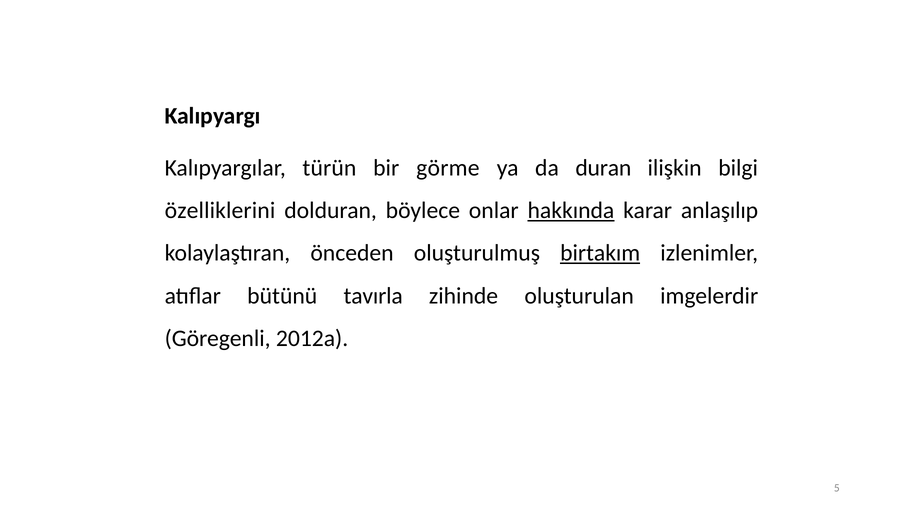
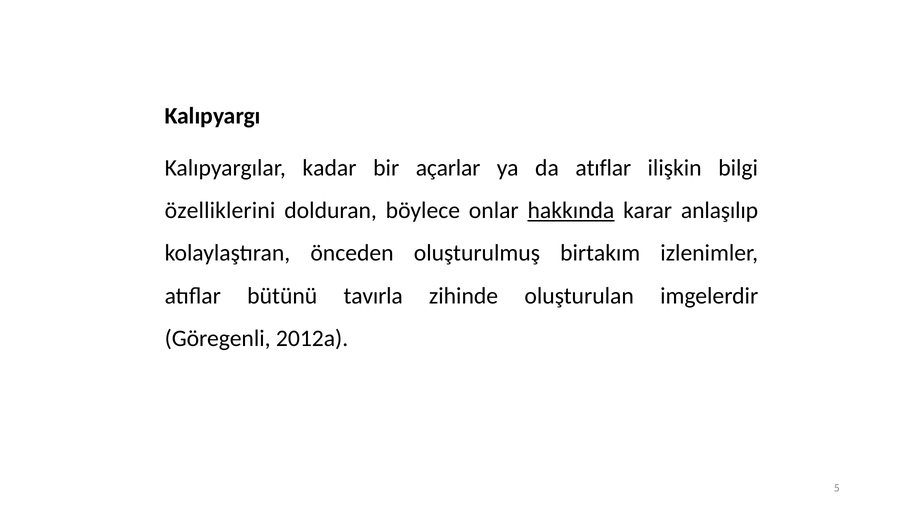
türün: türün -> kadar
görme: görme -> açarlar
da duran: duran -> atıflar
birtakım underline: present -> none
